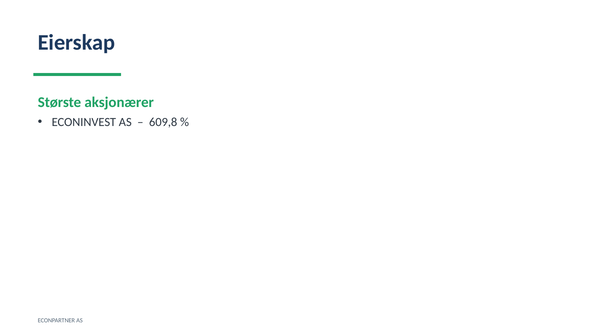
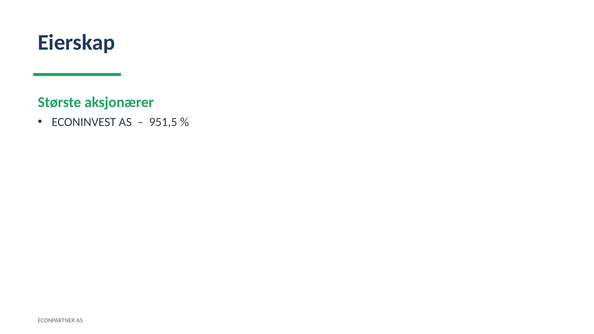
609,8: 609,8 -> 951,5
